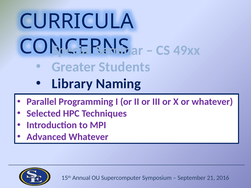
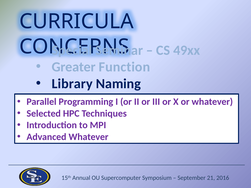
Students: Students -> Function
